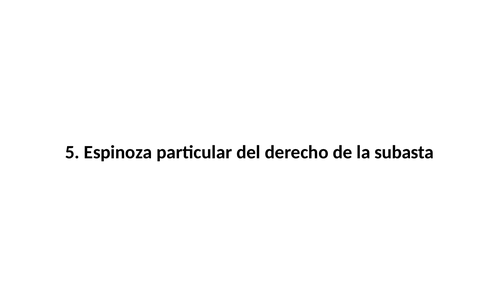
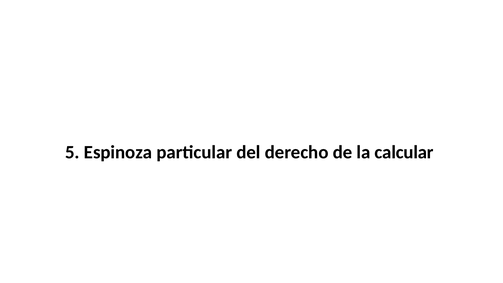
subasta: subasta -> calcular
